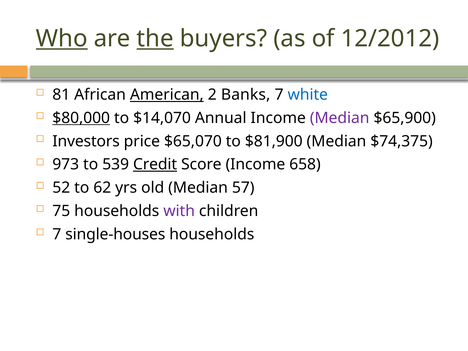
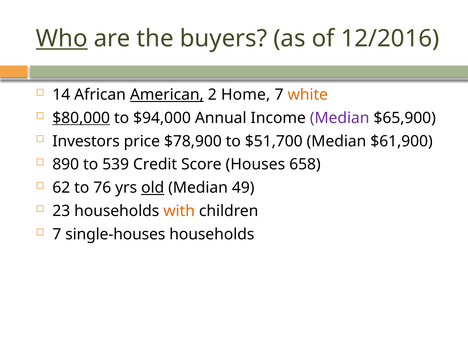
the underline: present -> none
12/2012: 12/2012 -> 12/2016
81: 81 -> 14
Banks: Banks -> Home
white colour: blue -> orange
$14,070: $14,070 -> $94,000
$65,070: $65,070 -> $78,900
$81,900: $81,900 -> $51,700
$74,375: $74,375 -> $61,900
973: 973 -> 890
Credit underline: present -> none
Score Income: Income -> Houses
52: 52 -> 62
62: 62 -> 76
old underline: none -> present
57: 57 -> 49
75: 75 -> 23
with colour: purple -> orange
